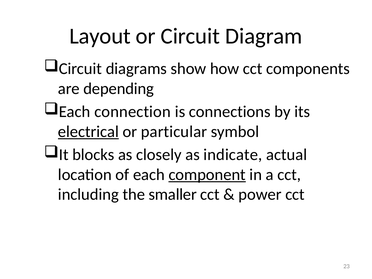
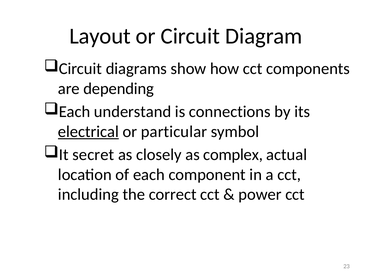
connection: connection -> understand
blocks: blocks -> secret
indicate: indicate -> complex
component underline: present -> none
smaller: smaller -> correct
